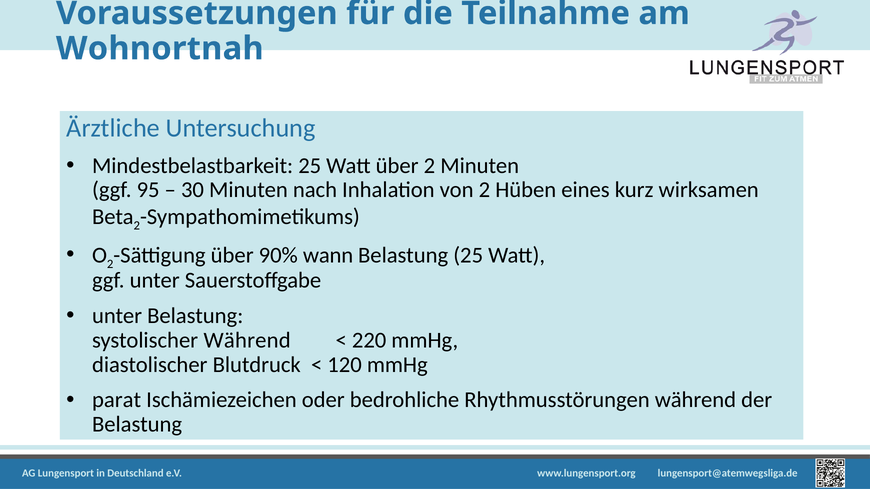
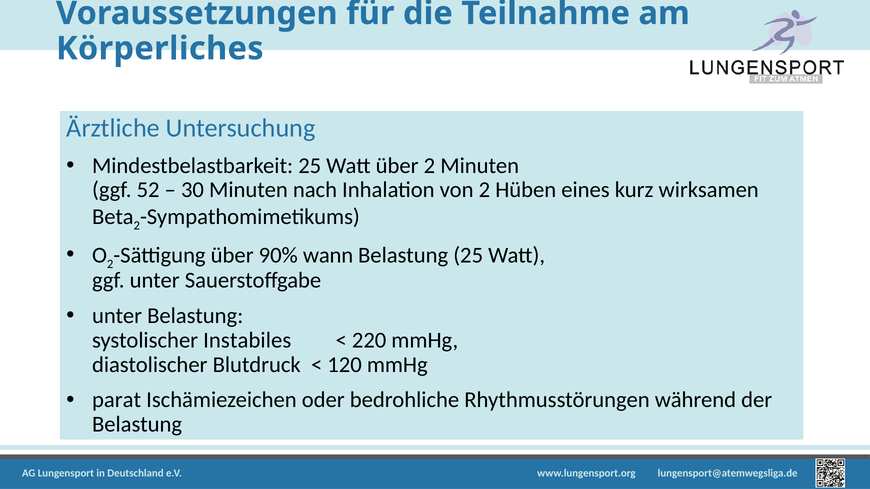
Wohnortnah: Wohnortnah -> Körperliches
95: 95 -> 52
systolischer Während: Während -> Instabiles
